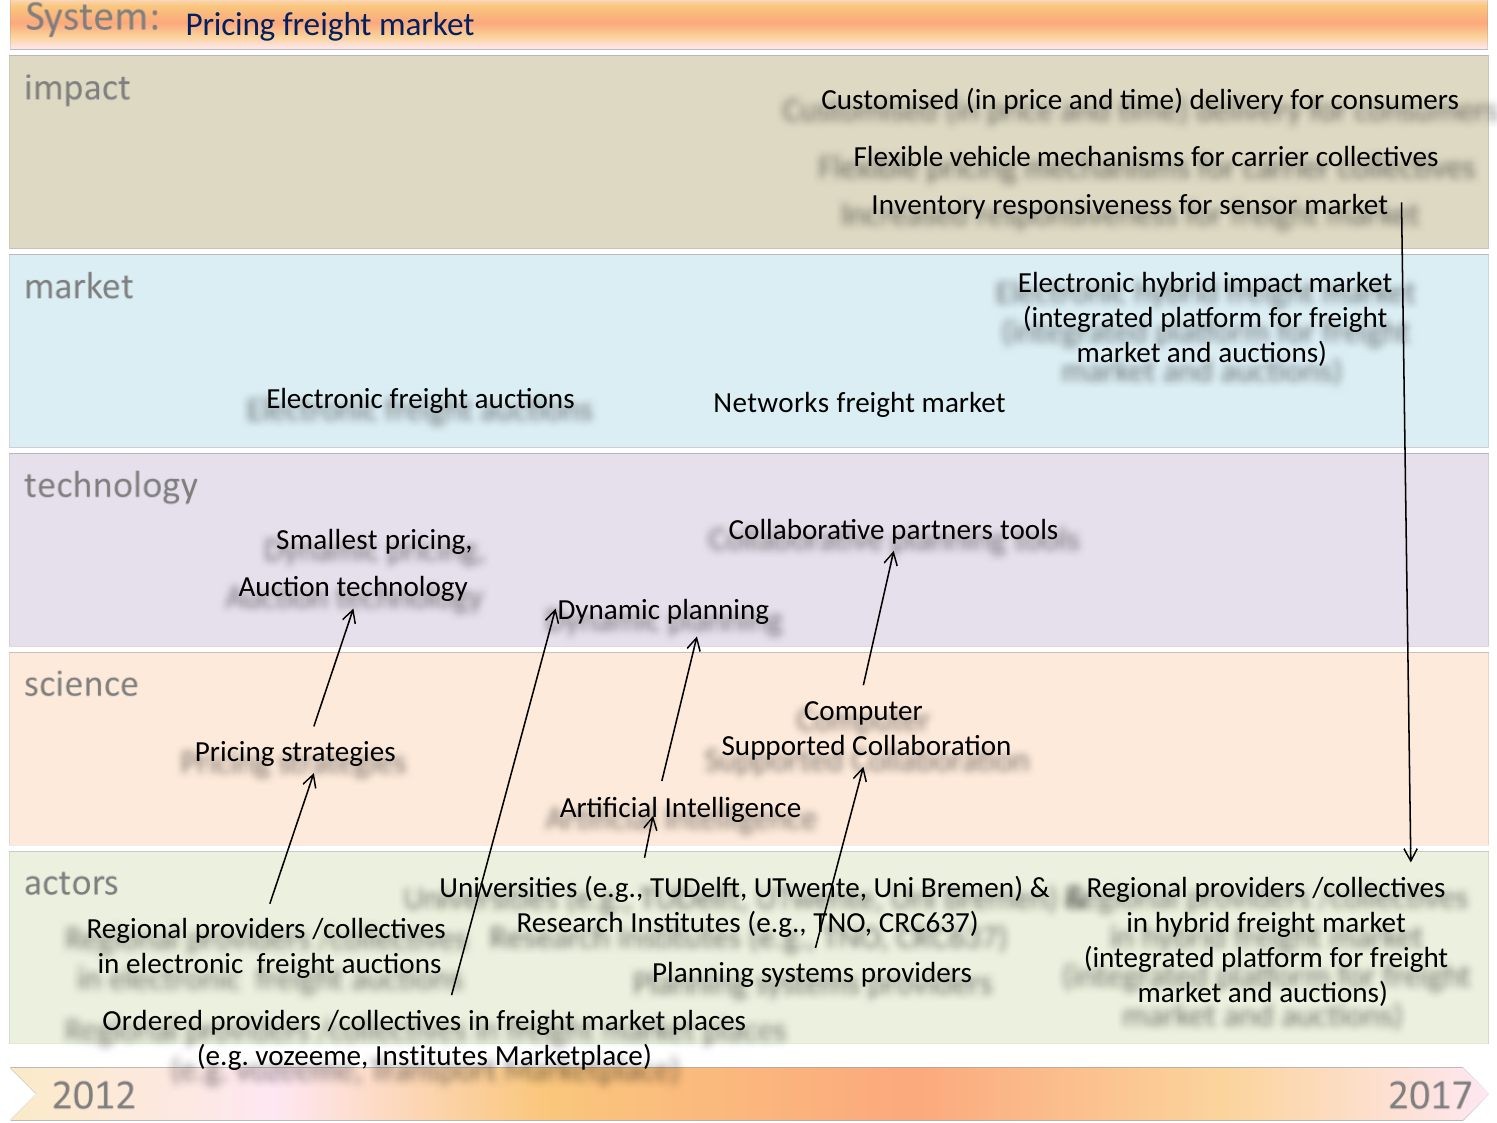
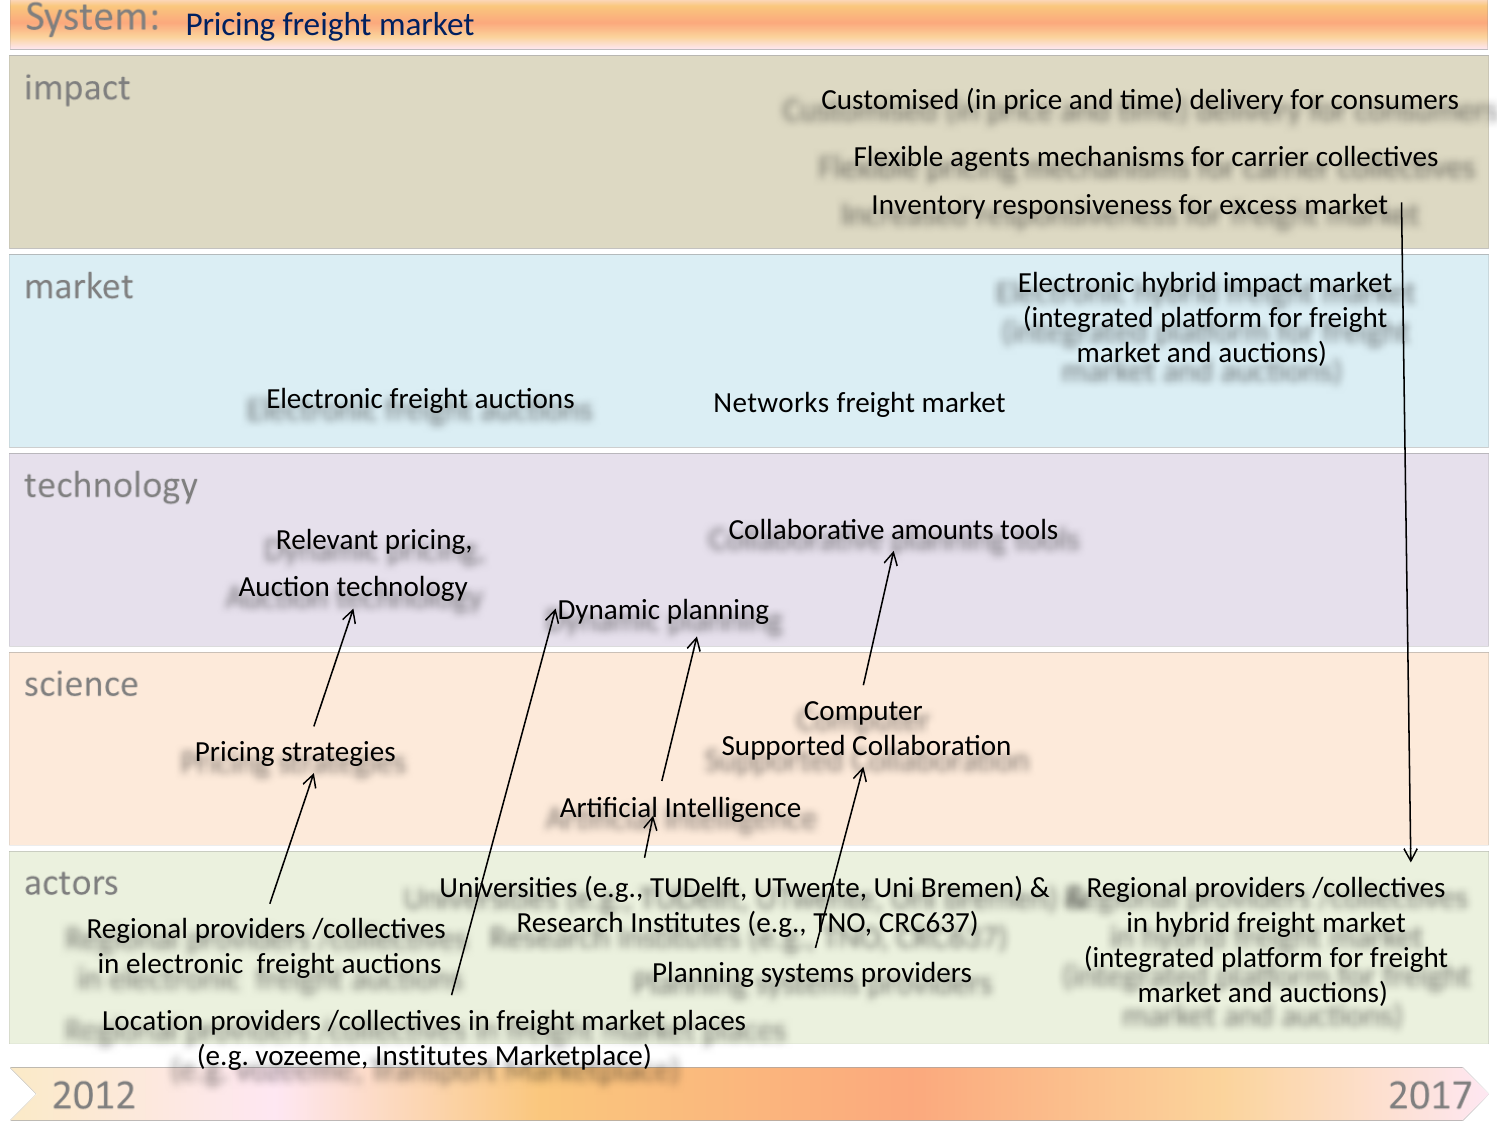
vehicle: vehicle -> agents
sensor: sensor -> excess
partners: partners -> amounts
Smallest: Smallest -> Relevant
Ordered: Ordered -> Location
